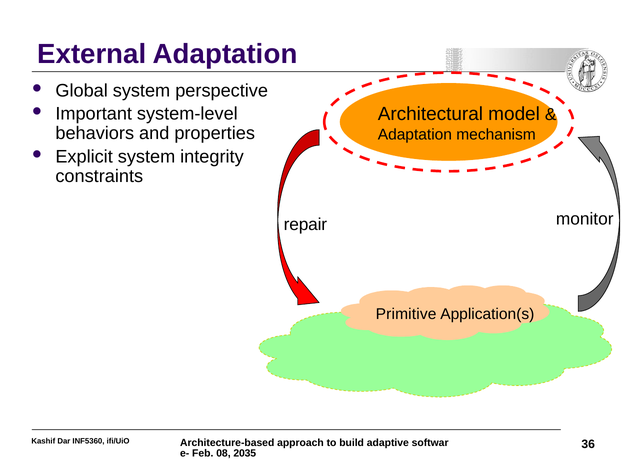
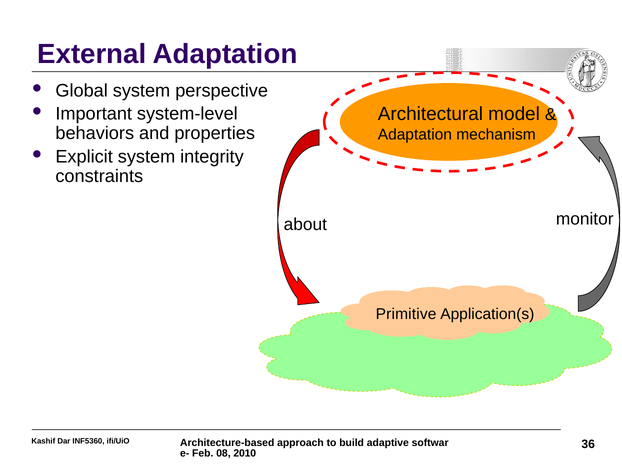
repair: repair -> about
2035: 2035 -> 2010
